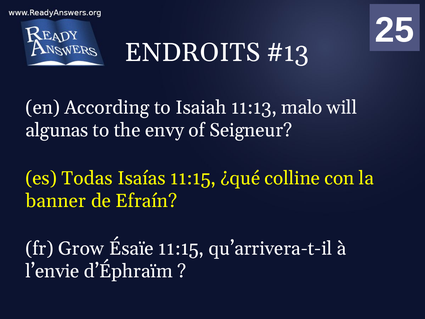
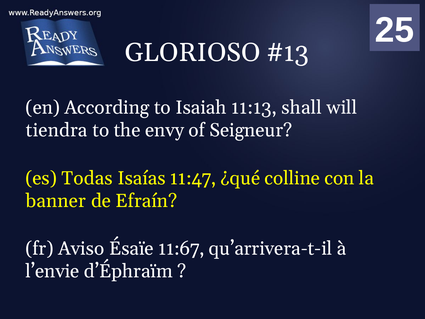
ENDROITS: ENDROITS -> GLORIOSO
malo: malo -> shall
algunas: algunas -> tiendra
Isaías 11:15: 11:15 -> 11:47
Grow: Grow -> Aviso
Ésaïe 11:15: 11:15 -> 11:67
